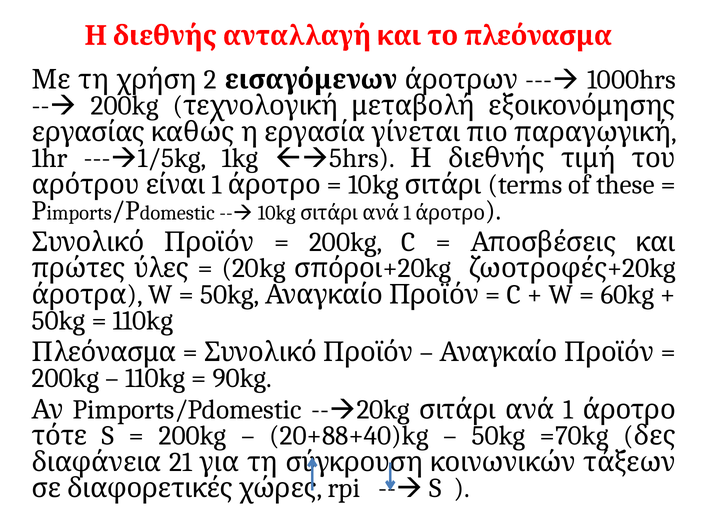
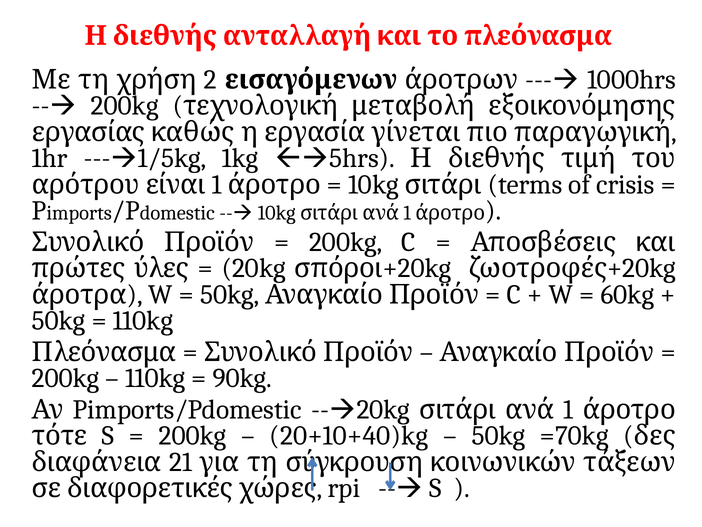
these: these -> crisis
20+88+40)kg: 20+88+40)kg -> 20+10+40)kg
